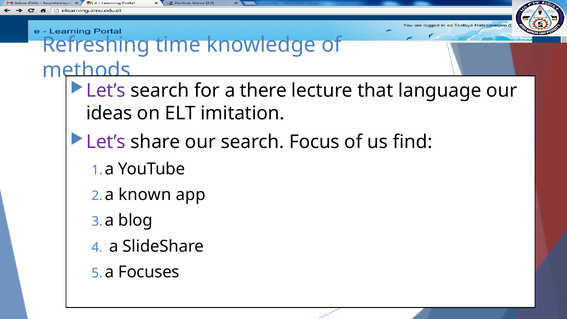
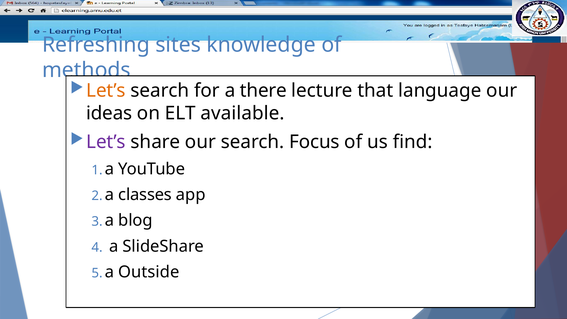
time: time -> sites
Let’s at (106, 91) colour: purple -> orange
imitation: imitation -> available
known: known -> classes
Focuses: Focuses -> Outside
